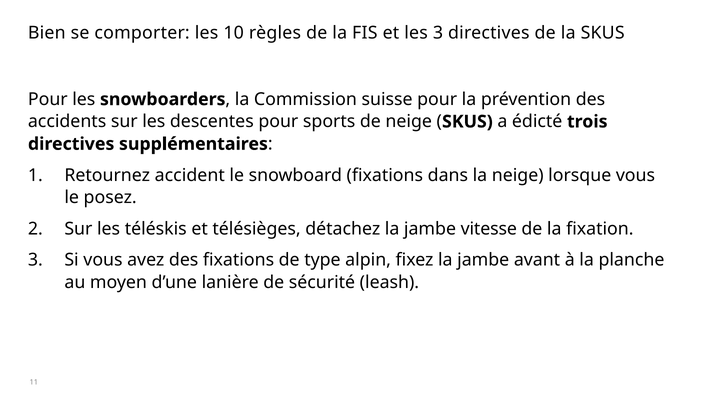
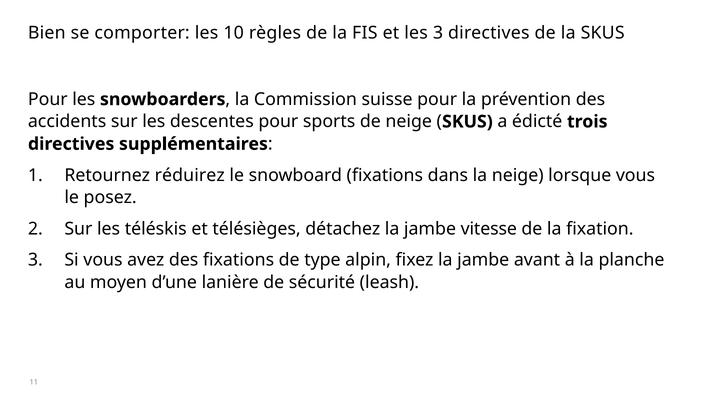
accident: accident -> réduirez
